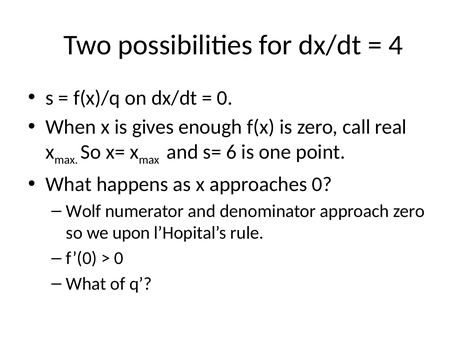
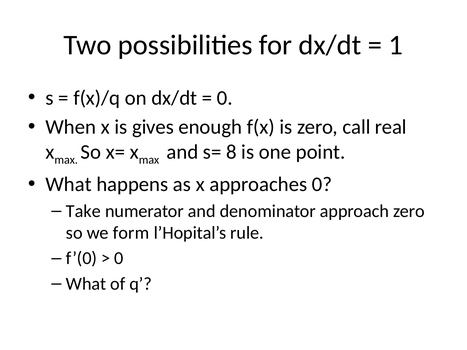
4: 4 -> 1
6: 6 -> 8
Wolf: Wolf -> Take
upon: upon -> form
